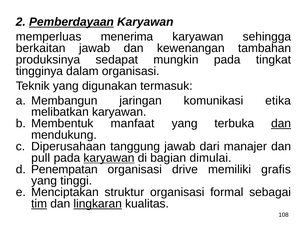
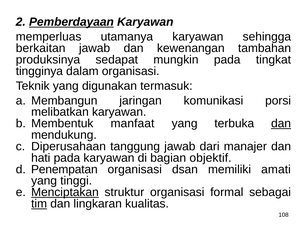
menerima: menerima -> utamanya
etika: etika -> porsi
pull: pull -> hati
karyawan at (109, 158) underline: present -> none
dimulai: dimulai -> objektif
drive: drive -> dsan
grafis: grafis -> amati
Menciptakan underline: none -> present
lingkaran underline: present -> none
